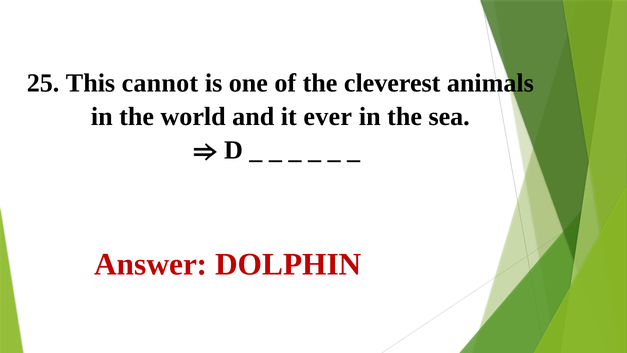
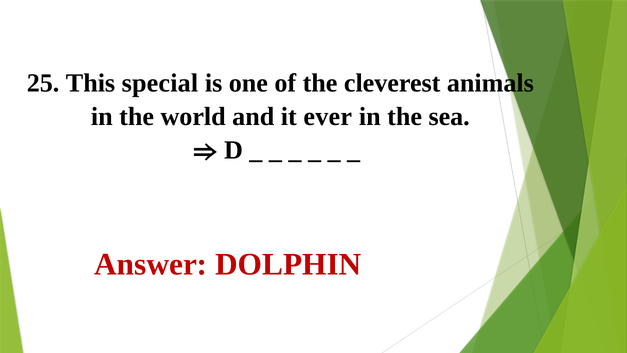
cannot: cannot -> special
